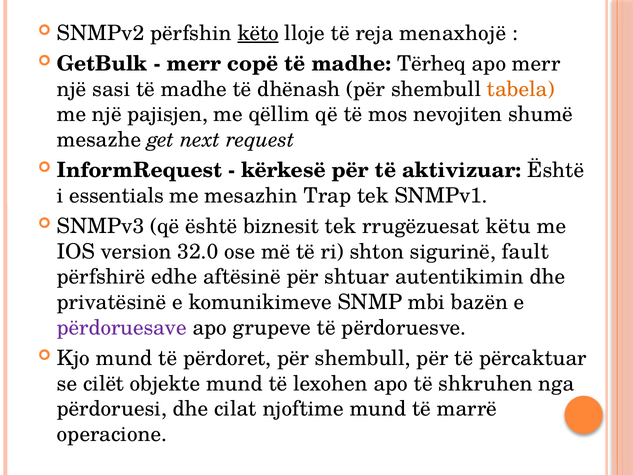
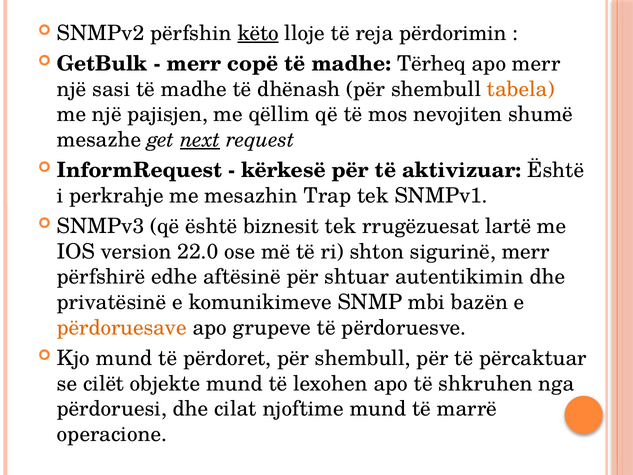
menaxhojë: menaxhojë -> përdorimin
next underline: none -> present
essentials: essentials -> perkrahje
këtu: këtu -> lartë
32.0: 32.0 -> 22.0
sigurinë fault: fault -> merr
përdoruesave colour: purple -> orange
